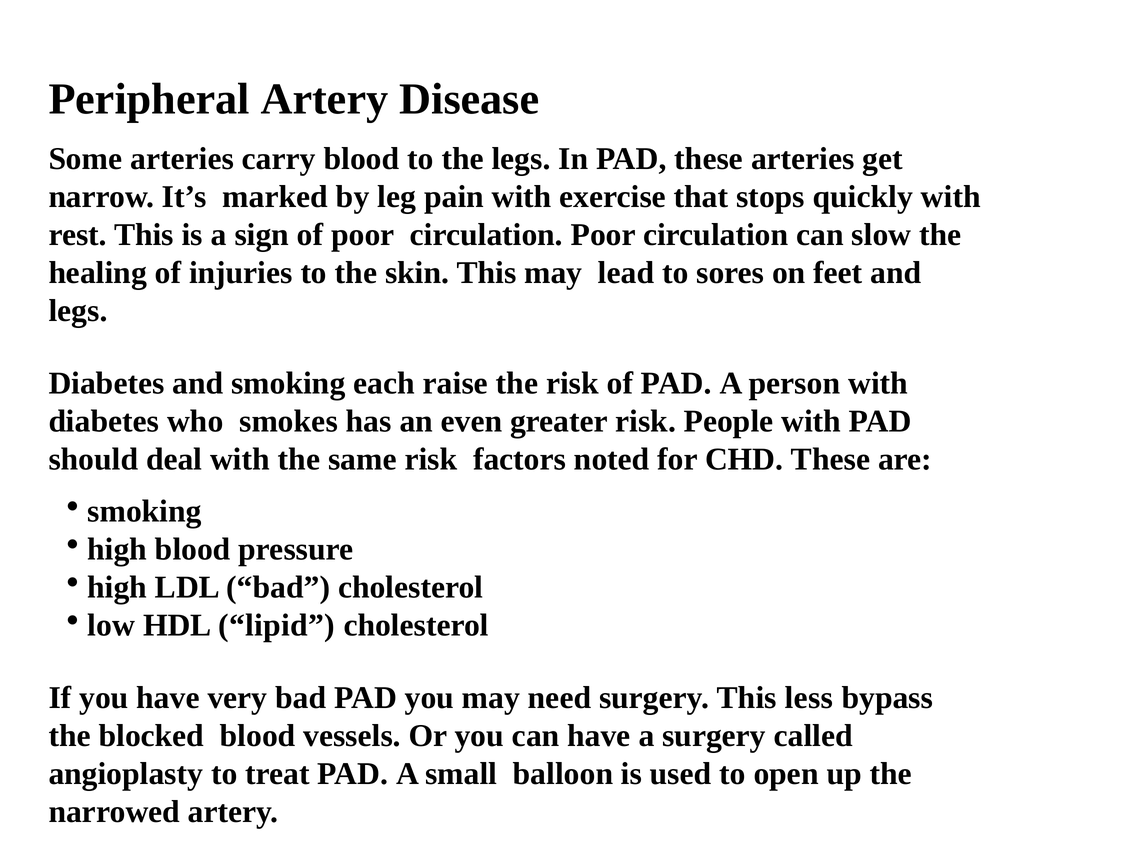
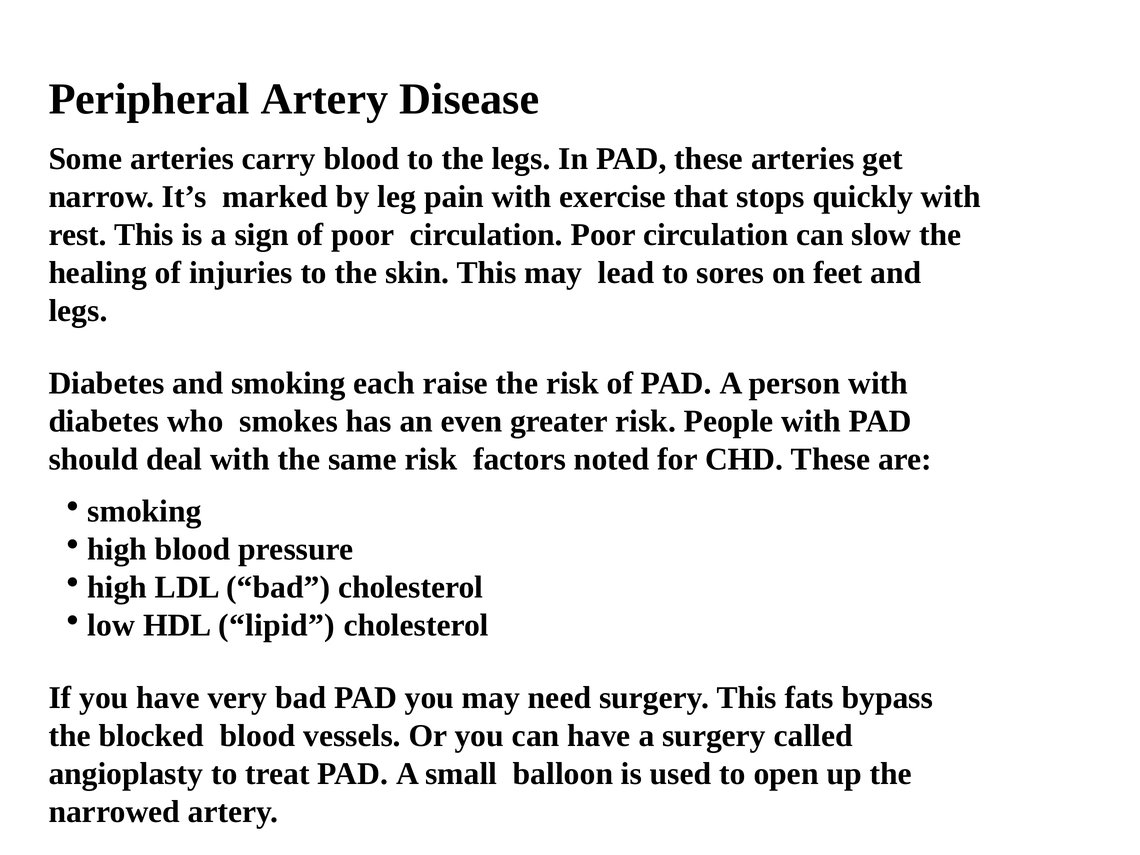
less: less -> fats
